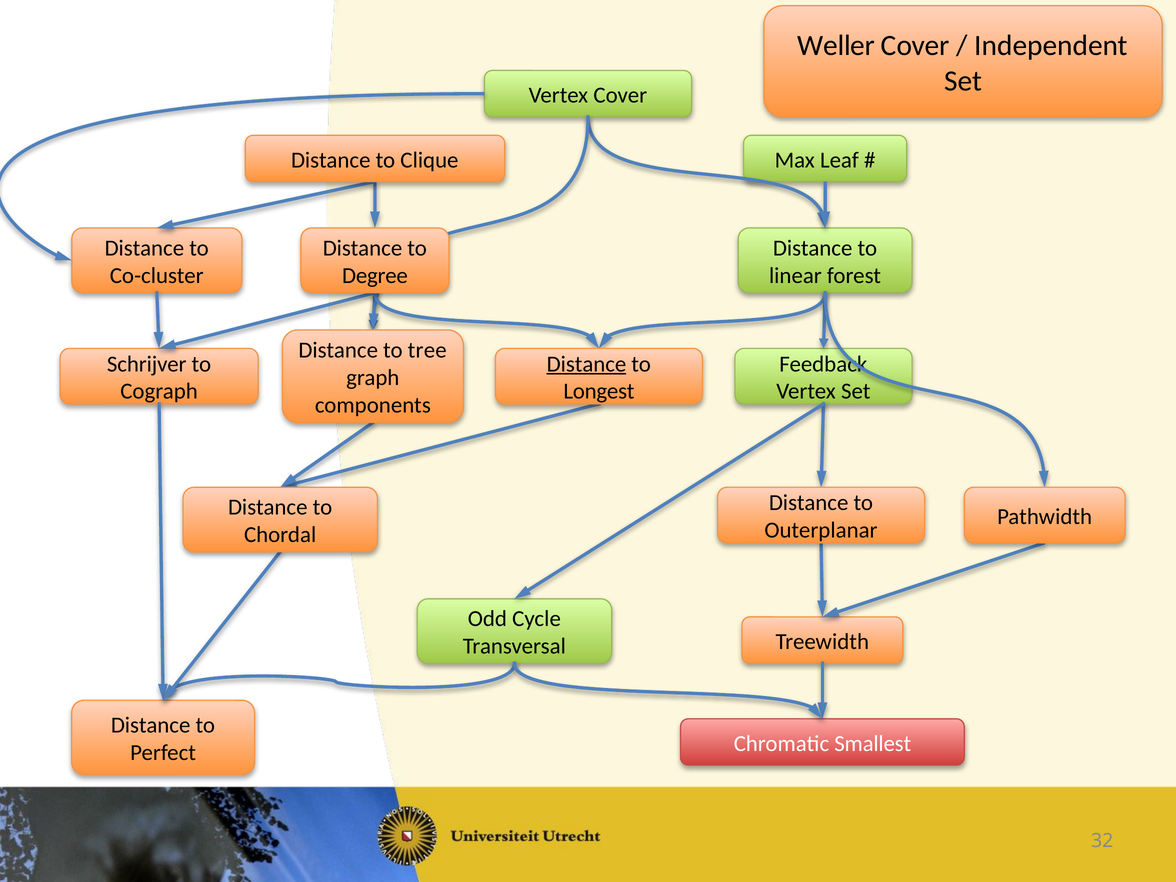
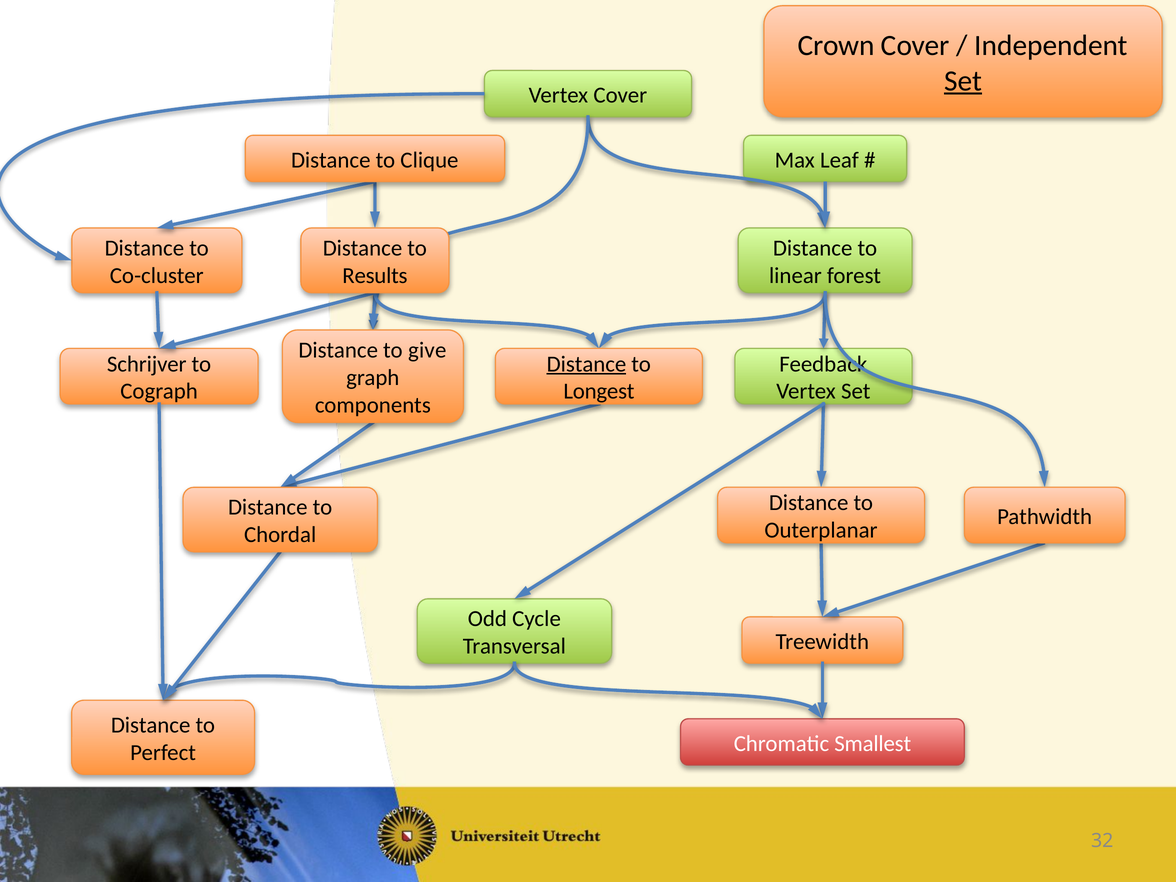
Weller: Weller -> Crown
Set at (963, 81) underline: none -> present
Degree: Degree -> Results
tree: tree -> give
